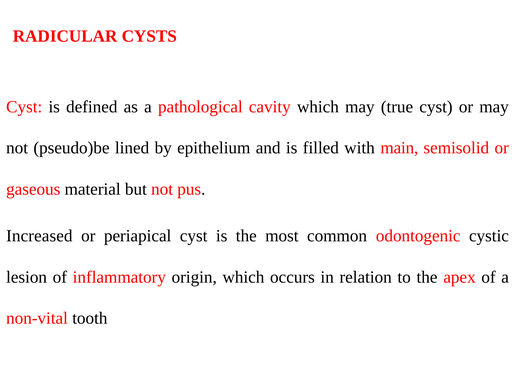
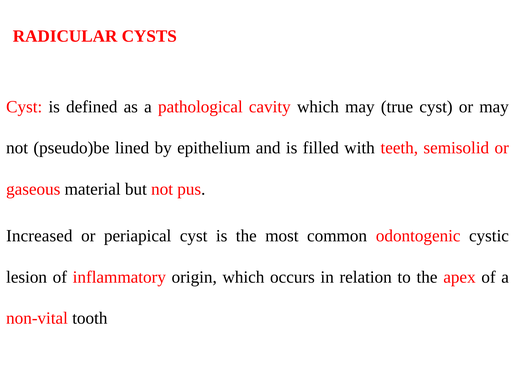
main: main -> teeth
